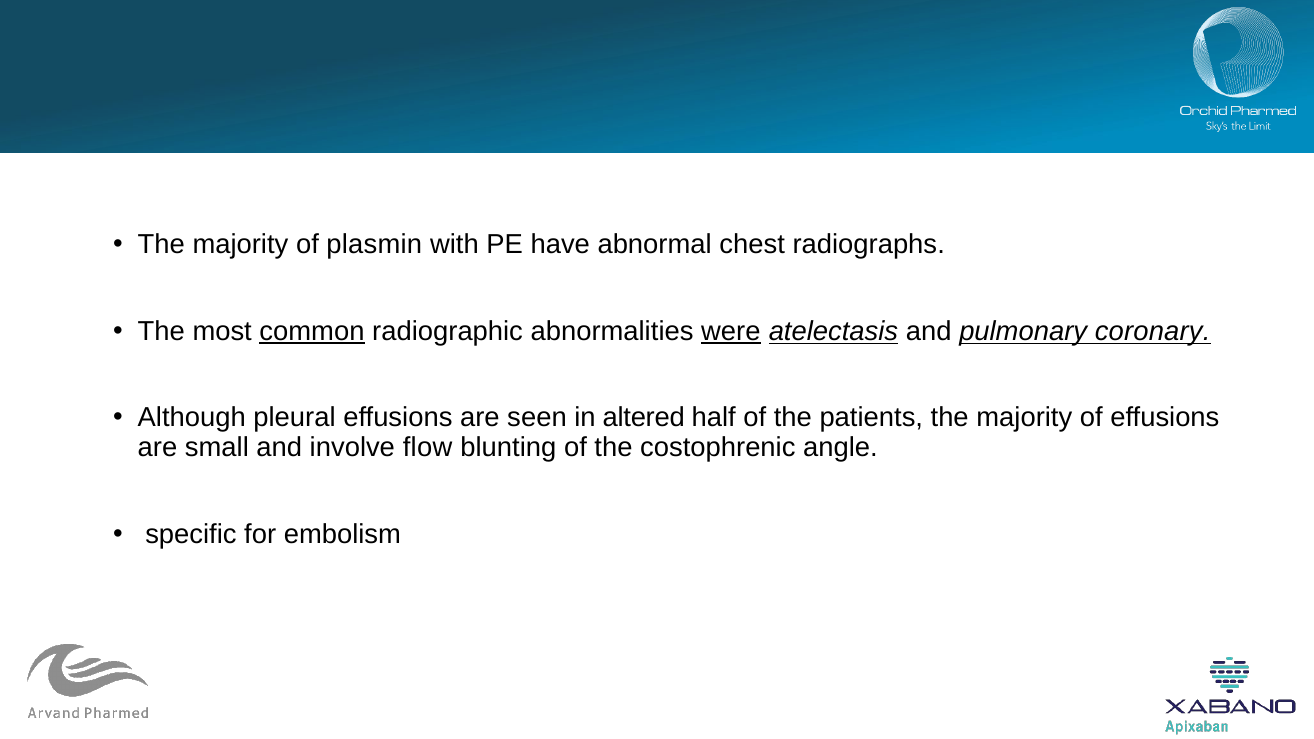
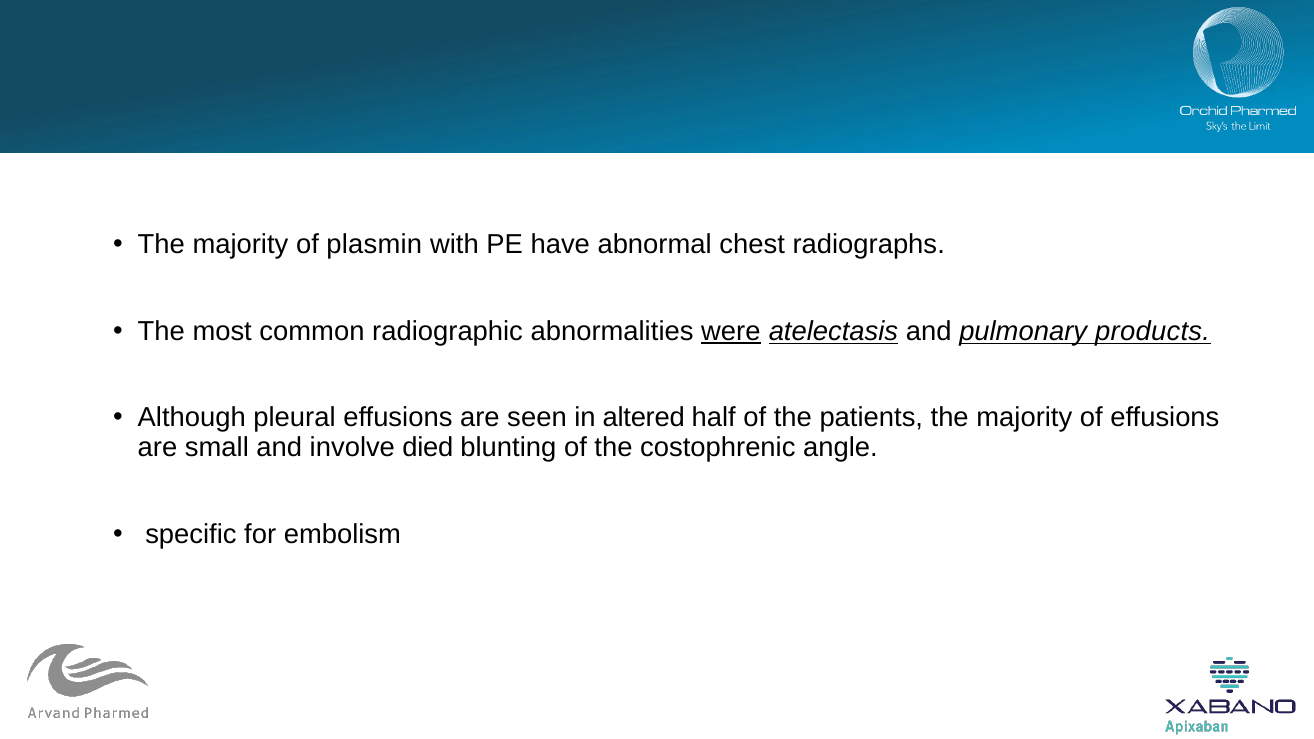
common underline: present -> none
coronary: coronary -> products
flow: flow -> died
